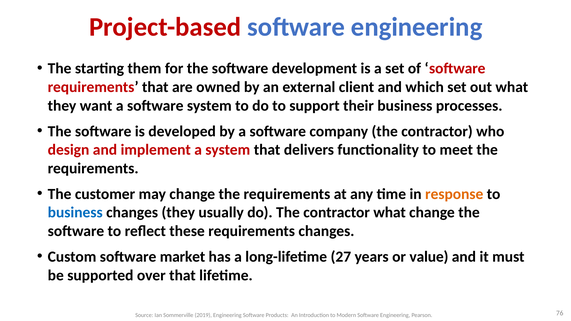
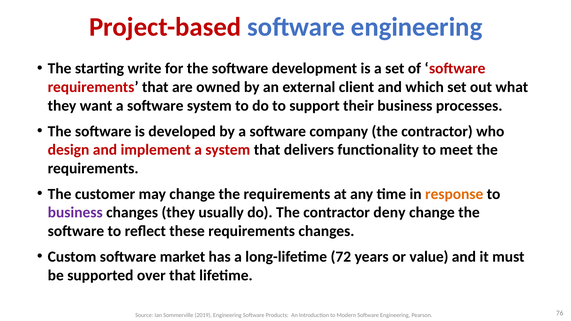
them: them -> write
business at (75, 213) colour: blue -> purple
contractor what: what -> deny
27: 27 -> 72
